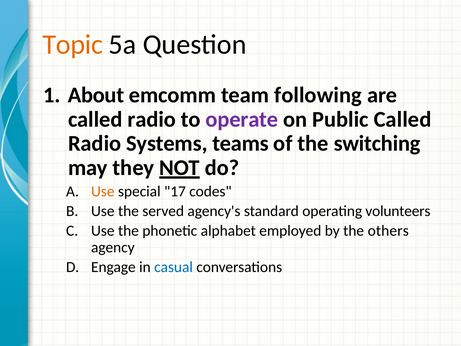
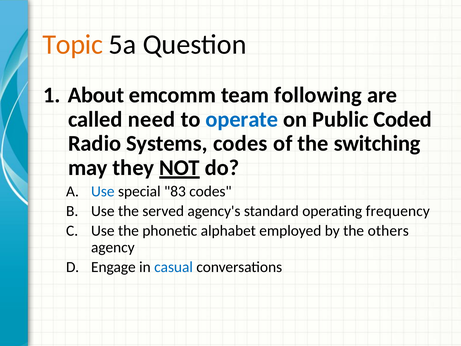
radio at (152, 119): radio -> need
operate colour: purple -> blue
Public Called: Called -> Coded
Systems teams: teams -> codes
Use at (103, 191) colour: orange -> blue
17: 17 -> 83
volunteers: volunteers -> frequency
